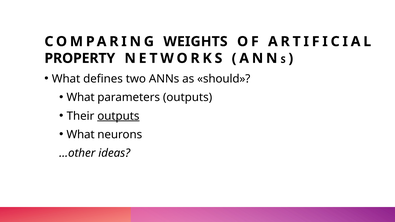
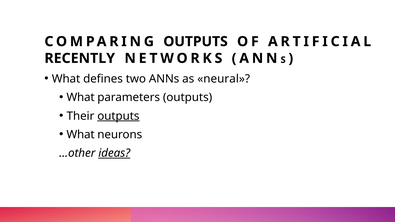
COMPARING WEIGHTS: WEIGHTS -> OUTPUTS
PROPERTY: PROPERTY -> RECENTLY
should: should -> neural
ideas underline: none -> present
